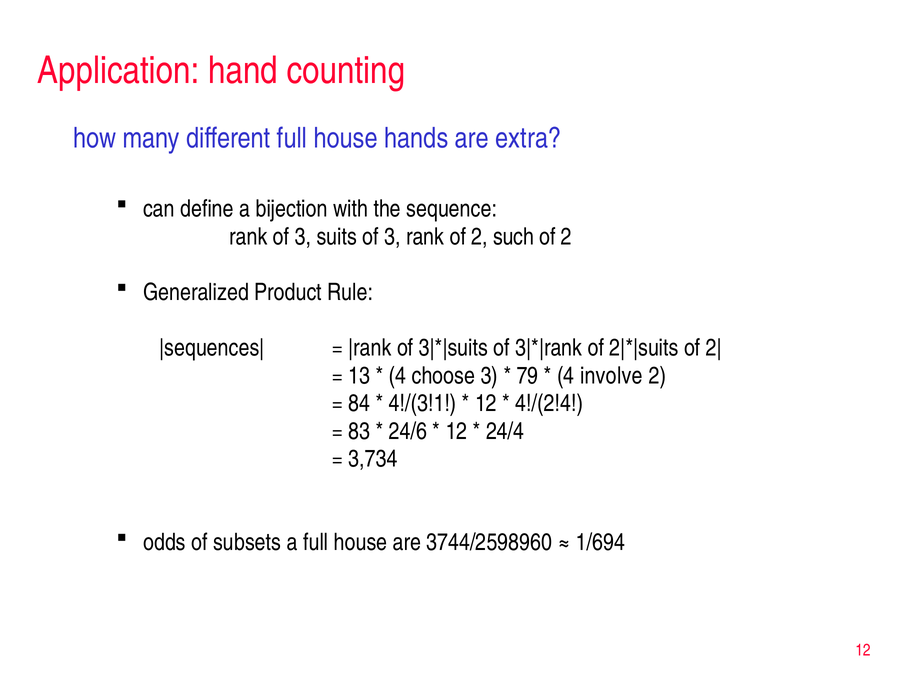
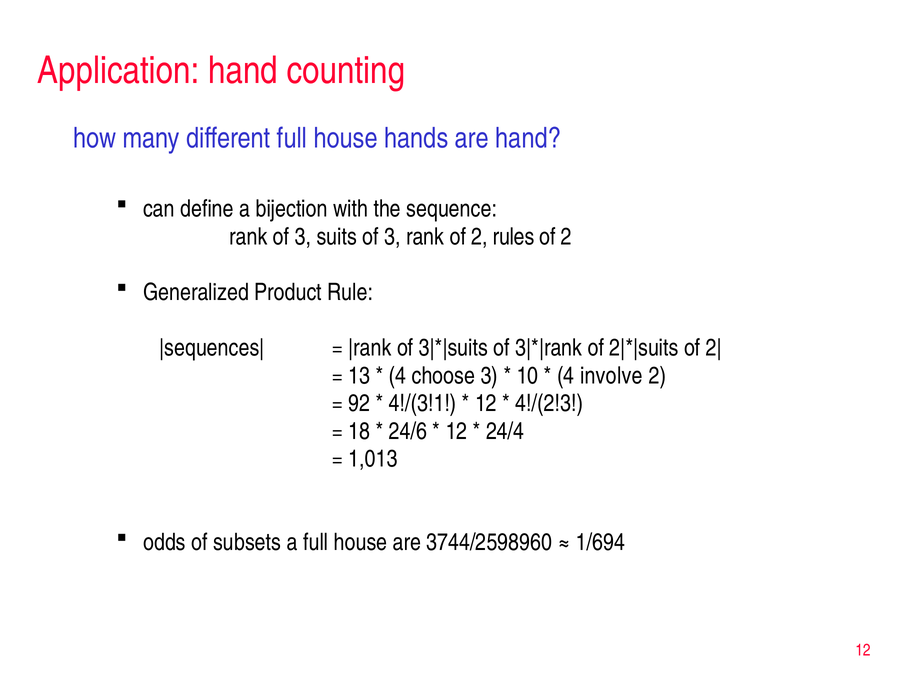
are extra: extra -> hand
such: such -> rules
79: 79 -> 10
84: 84 -> 92
4!/(2!4: 4!/(2!4 -> 4!/(2!3
83: 83 -> 18
3,734: 3,734 -> 1,013
